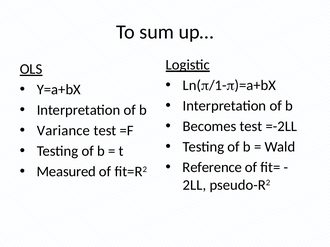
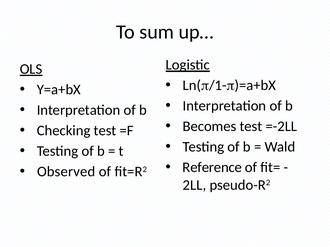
Variance: Variance -> Checking
Measured: Measured -> Observed
